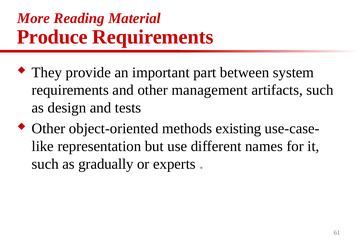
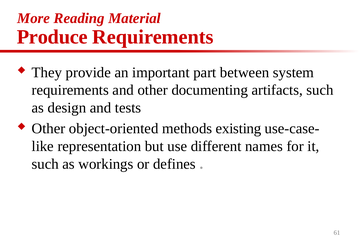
management: management -> documenting
gradually: gradually -> workings
experts: experts -> defines
